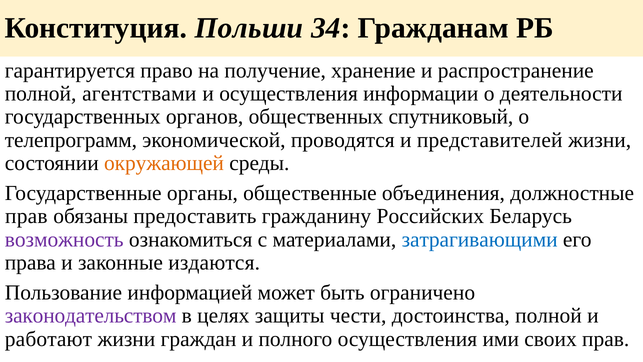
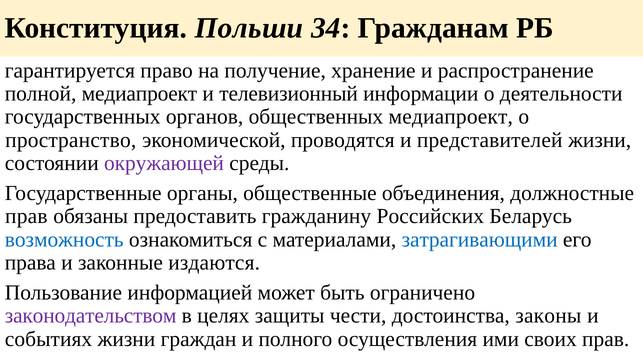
полной агентствами: агентствами -> медиапроект
и осуществления: осуществления -> телевизионный
общественных спутниковый: спутниковый -> медиапроект
телепрограмм: телепрограмм -> пространство
окружающей colour: orange -> purple
возможность colour: purple -> blue
достоинства полной: полной -> законы
работают: работают -> событиях
